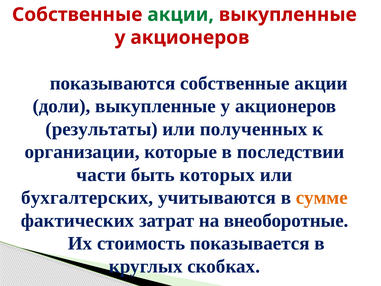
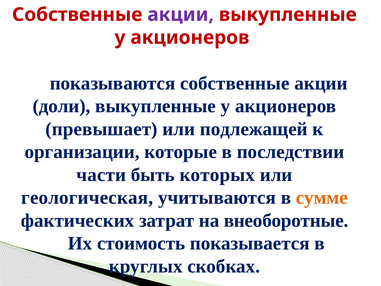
акции at (181, 15) colour: green -> purple
результаты: результаты -> превышает
полученных: полученных -> подлежащей
бухгалтерских: бухгалтерских -> геологическая
